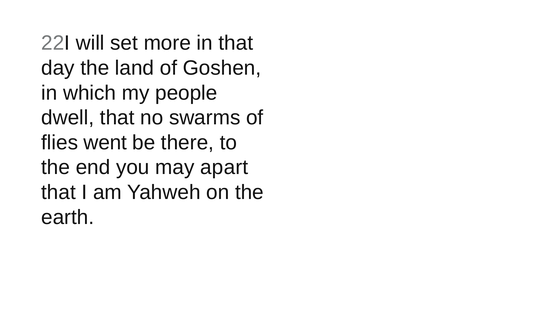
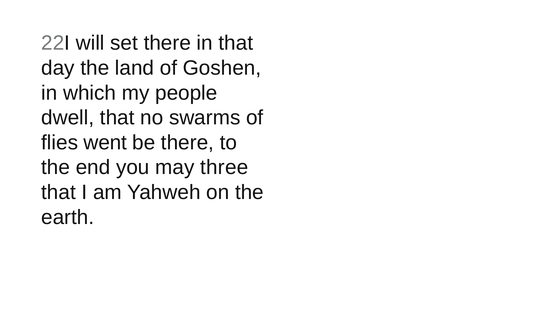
set more: more -> there
apart: apart -> three
